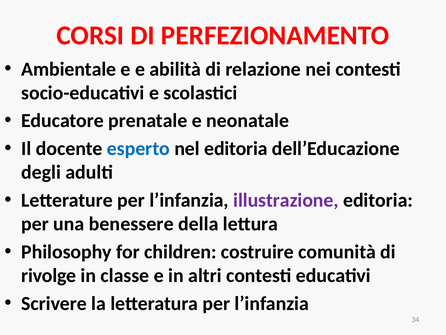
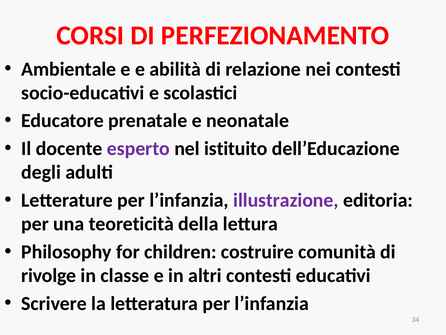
esperto colour: blue -> purple
nel editoria: editoria -> istituito
benessere: benessere -> teoreticità
